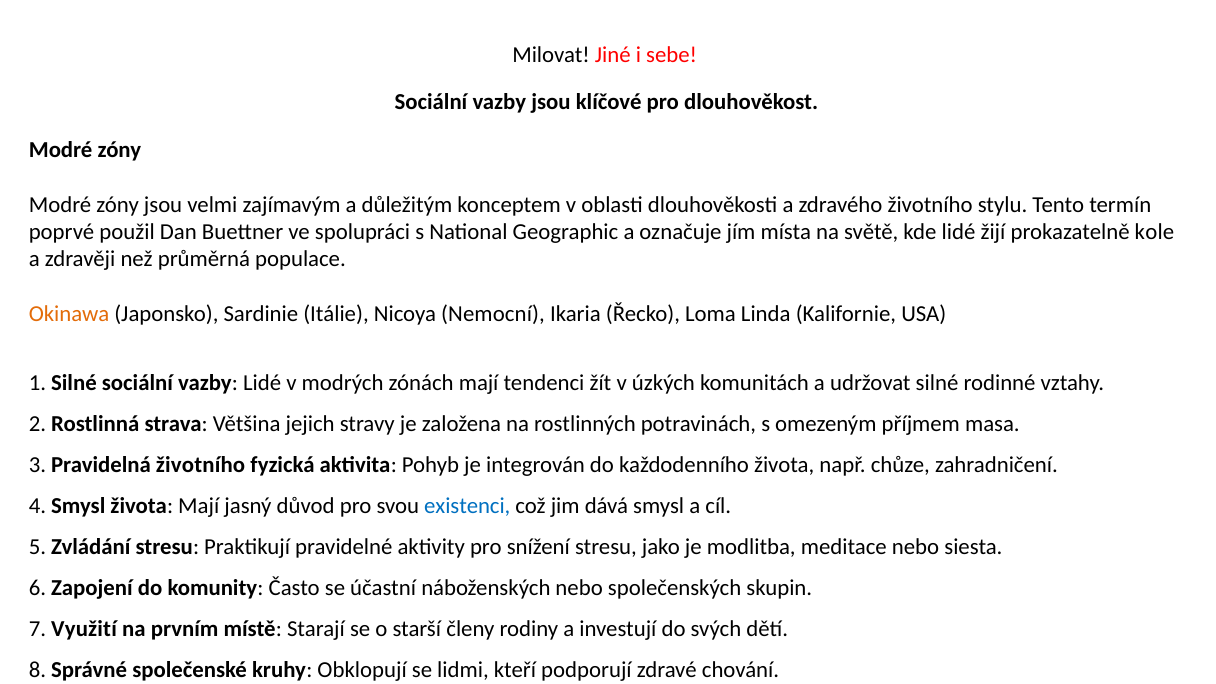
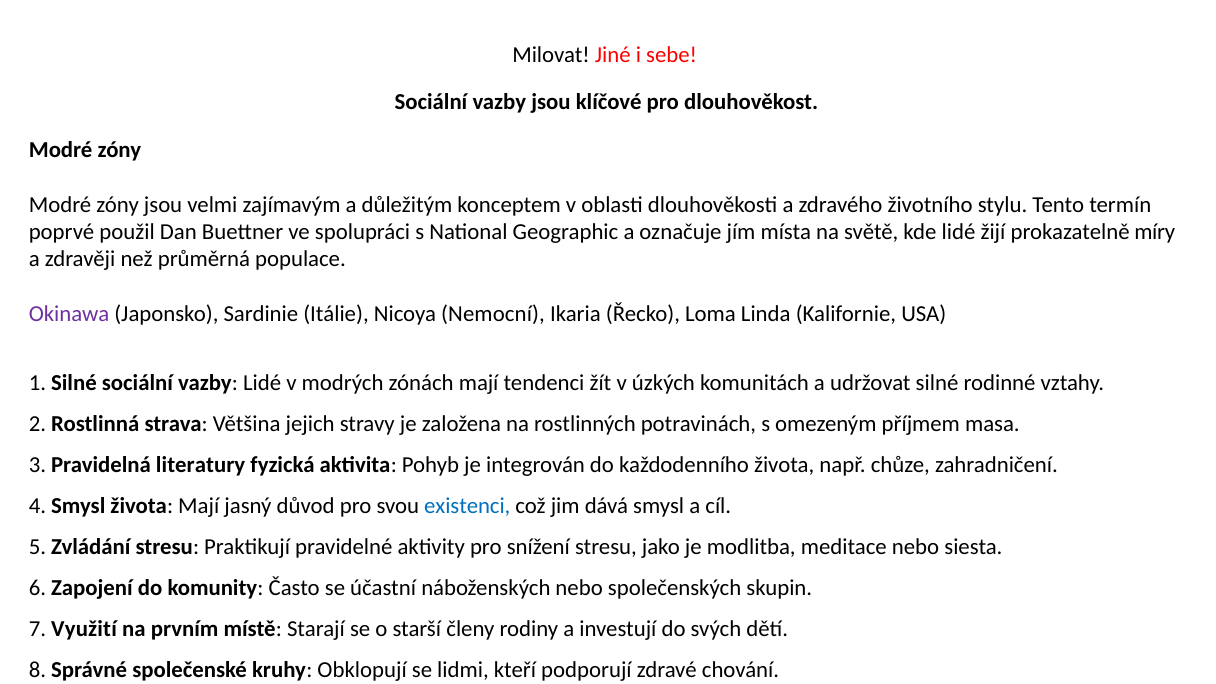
kole: kole -> míry
Okinawa colour: orange -> purple
Pravidelná životního: životního -> literatury
